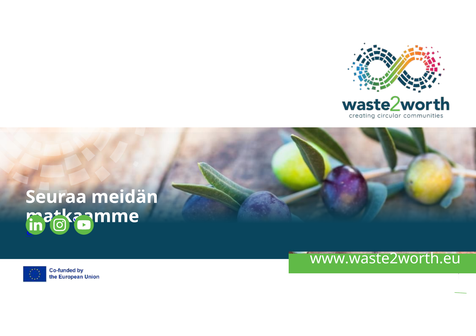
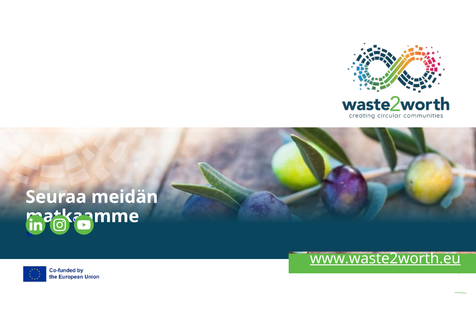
www.waste2worth.eu underline: none -> present
